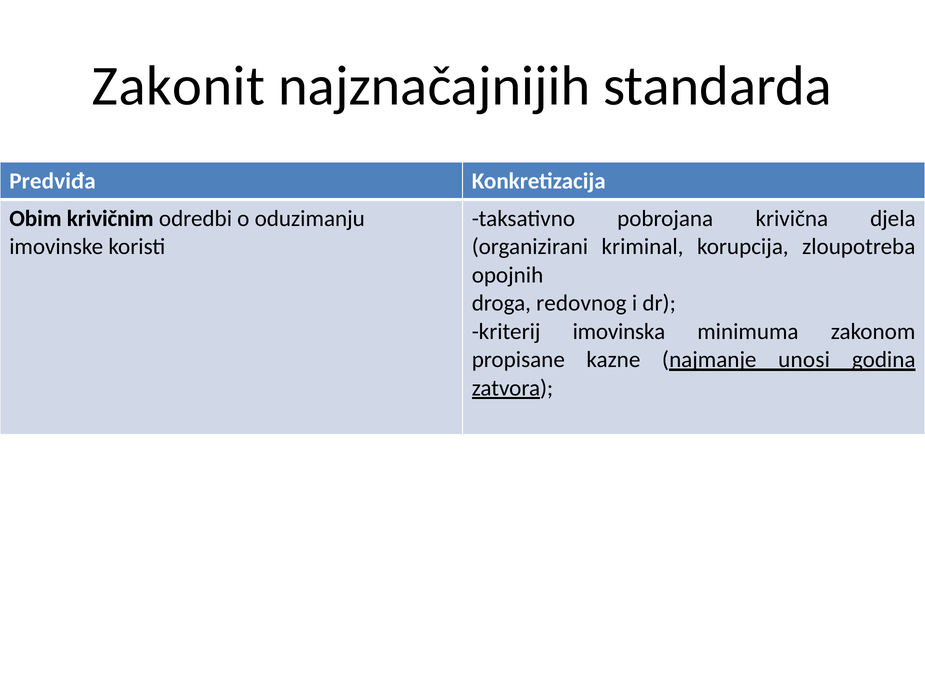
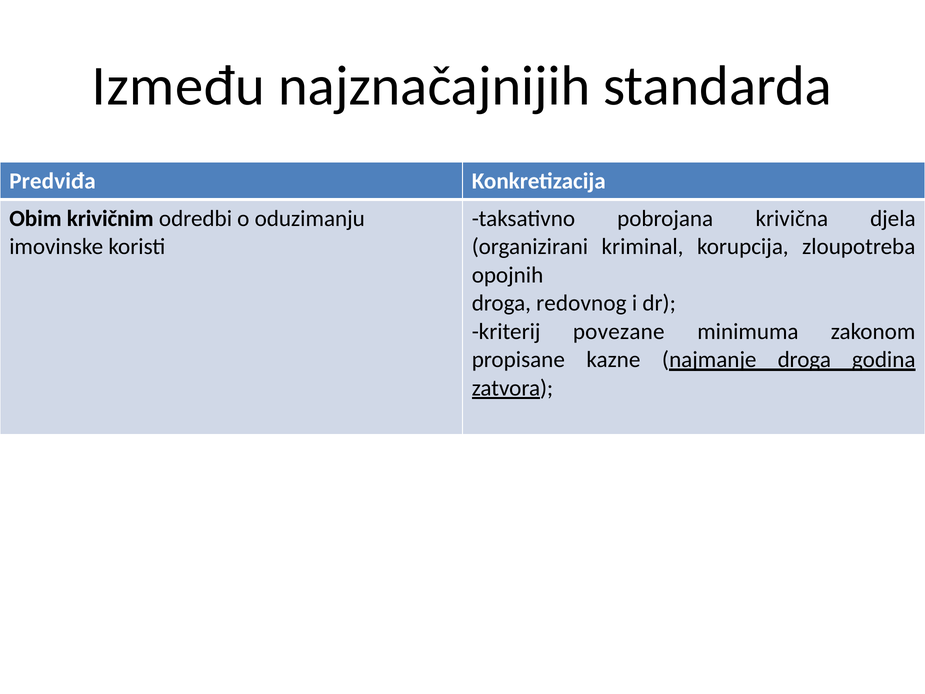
Zakonit: Zakonit -> Između
imovinska: imovinska -> povezane
najmanje unosi: unosi -> droga
